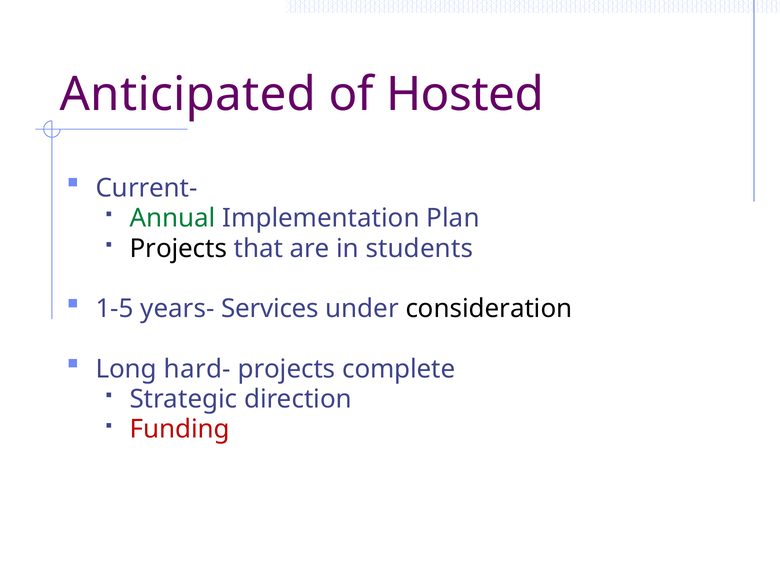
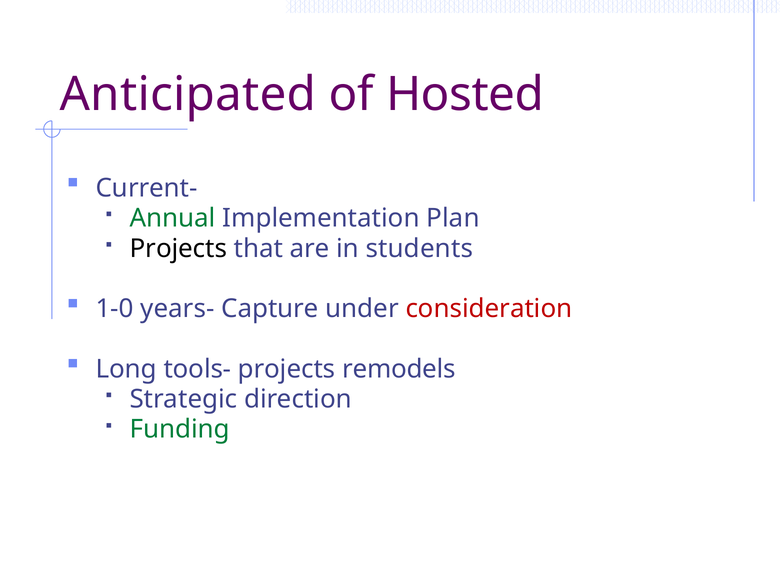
1-5: 1-5 -> 1-0
Services: Services -> Capture
consideration colour: black -> red
hard-: hard- -> tools-
complete: complete -> remodels
Funding colour: red -> green
